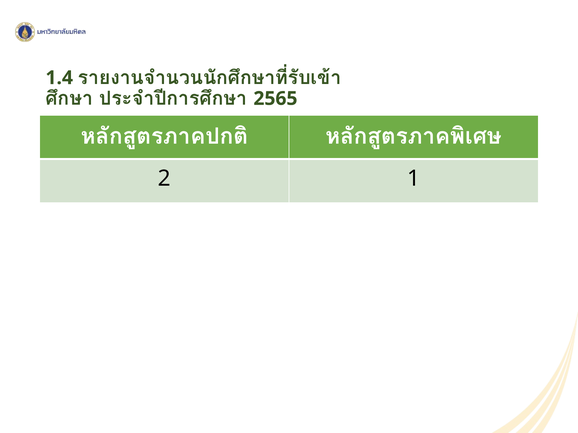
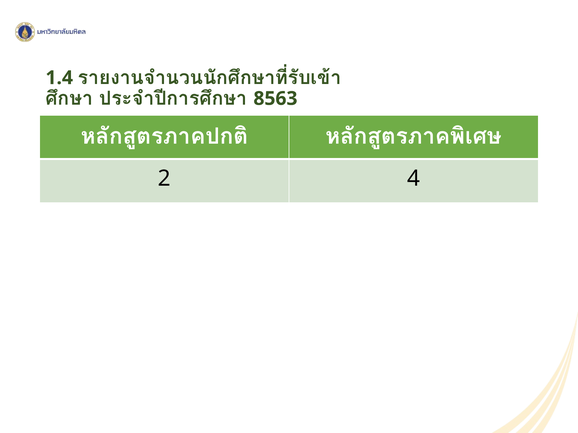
2565: 2565 -> 8563
1: 1 -> 4
